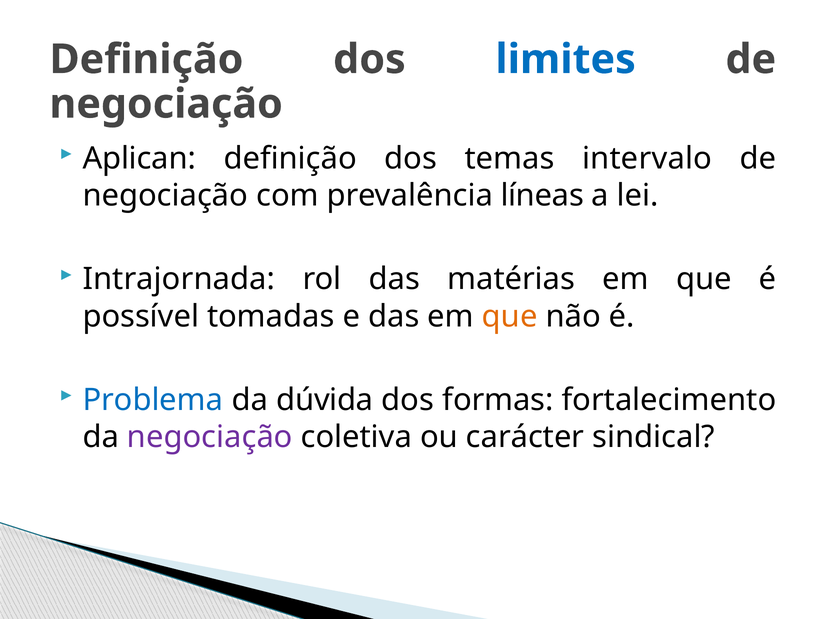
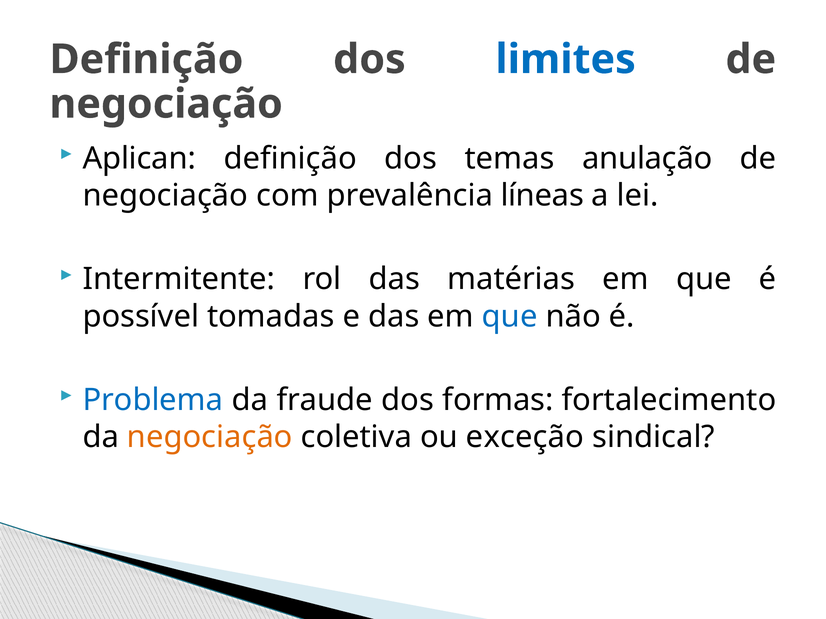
intervalo: intervalo -> anulação
Intrajornada: Intrajornada -> Intermitente
que at (510, 317) colour: orange -> blue
dúvida: dúvida -> fraude
negociação at (210, 437) colour: purple -> orange
carácter: carácter -> exceção
